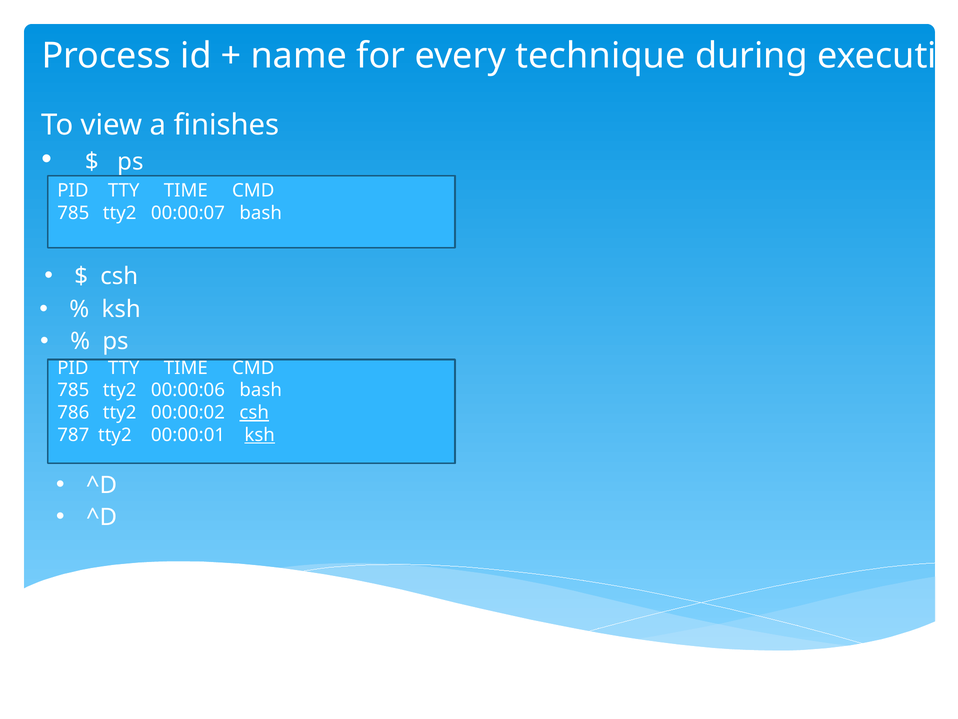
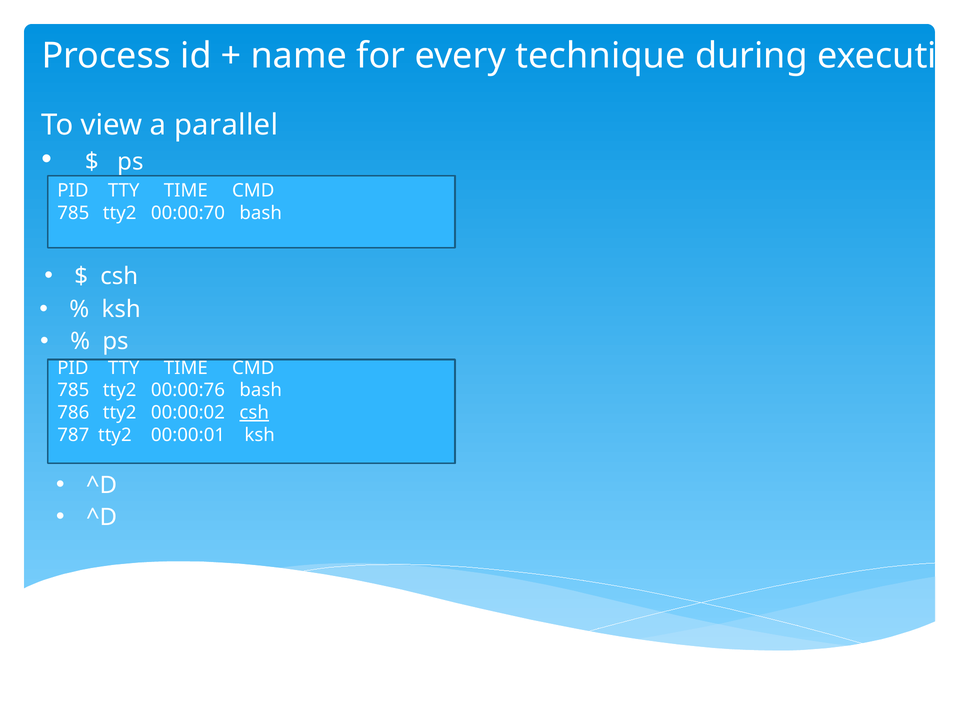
finishes: finishes -> parallel
00:00:07: 00:00:07 -> 00:00:70
00:00:06: 00:00:06 -> 00:00:76
ksh at (260, 435) underline: present -> none
